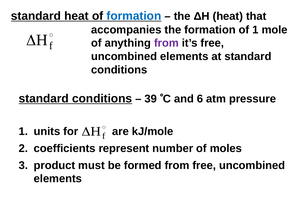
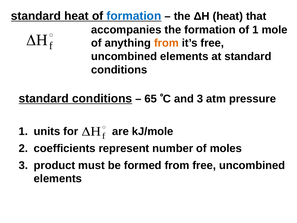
from at (166, 43) colour: purple -> orange
39: 39 -> 65
and 6: 6 -> 3
